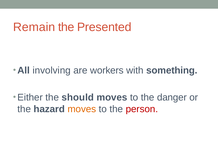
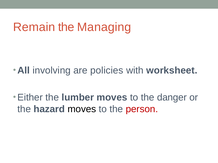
Presented: Presented -> Managing
workers: workers -> policies
something: something -> worksheet
should: should -> lumber
moves at (82, 109) colour: orange -> black
